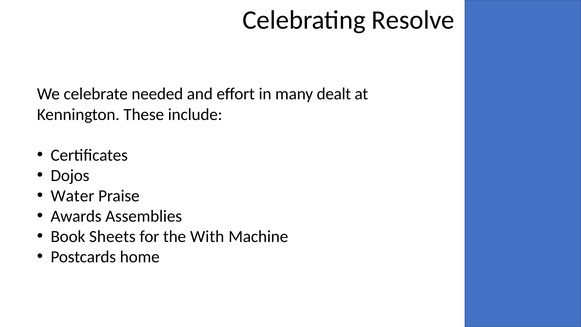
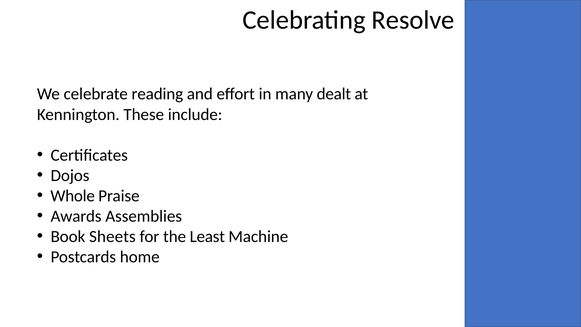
needed: needed -> reading
Water: Water -> Whole
With: With -> Least
